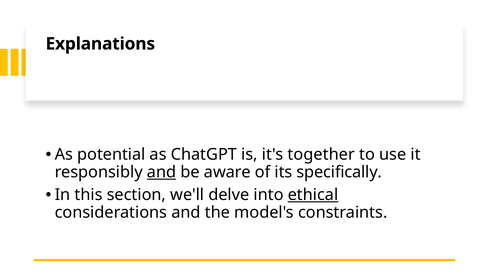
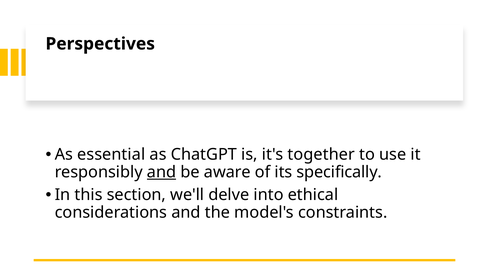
Explanations: Explanations -> Perspectives
potential: potential -> essential
ethical underline: present -> none
